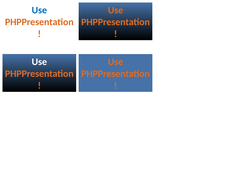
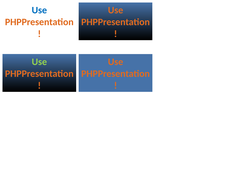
Use at (39, 62) colour: white -> light green
